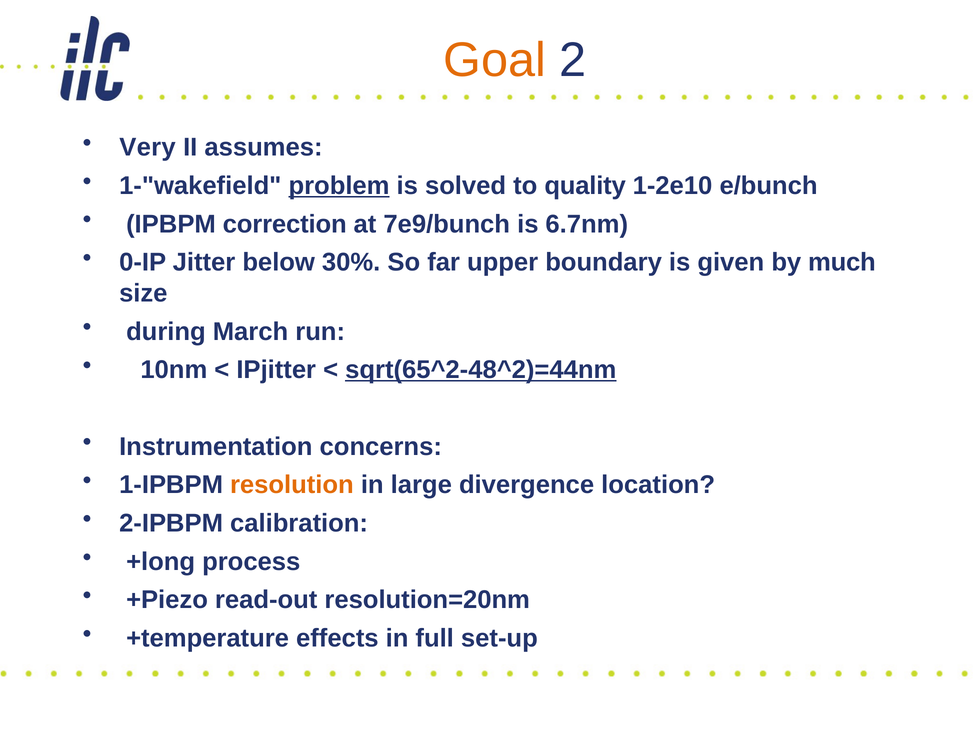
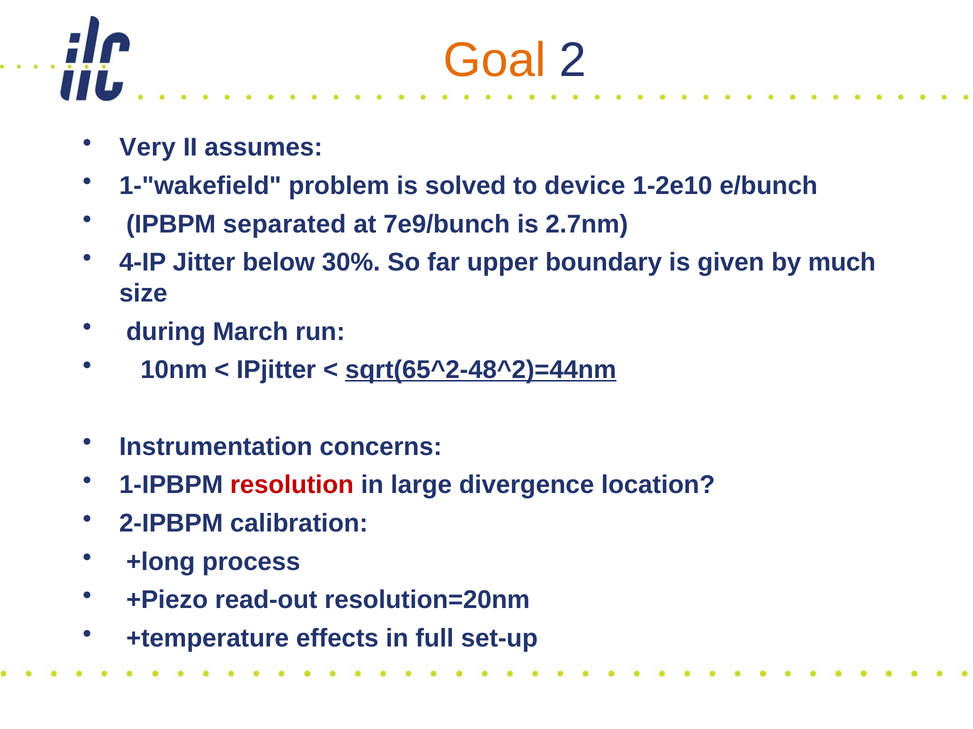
problem underline: present -> none
quality: quality -> device
correction: correction -> separated
6.7nm: 6.7nm -> 2.7nm
0-IP: 0-IP -> 4-IP
resolution colour: orange -> red
